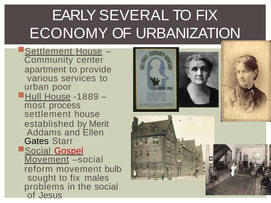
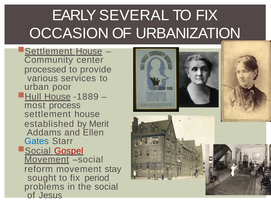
ECONOMY: ECONOMY -> OCCASION
apartment: apartment -> processed
Gates colour: black -> blue
bulb: bulb -> stay
males: males -> period
